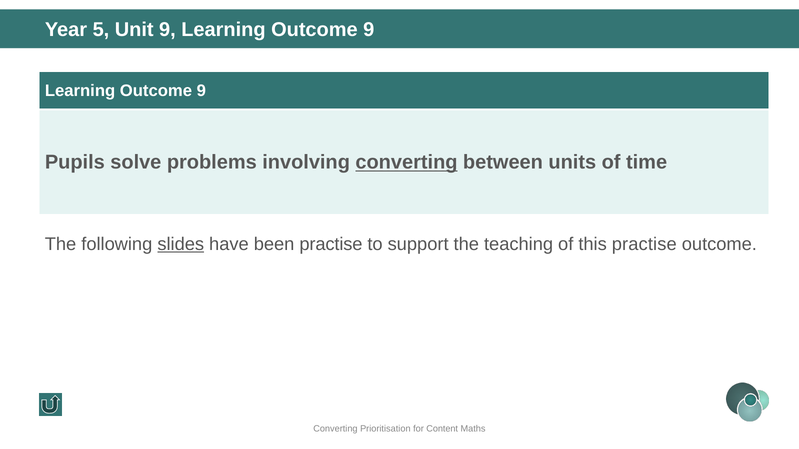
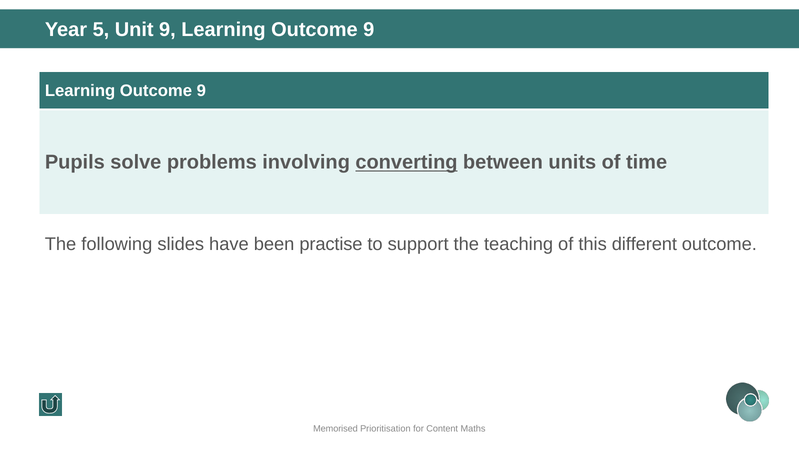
slides underline: present -> none
this practise: practise -> different
Converting at (335, 429): Converting -> Memorised
